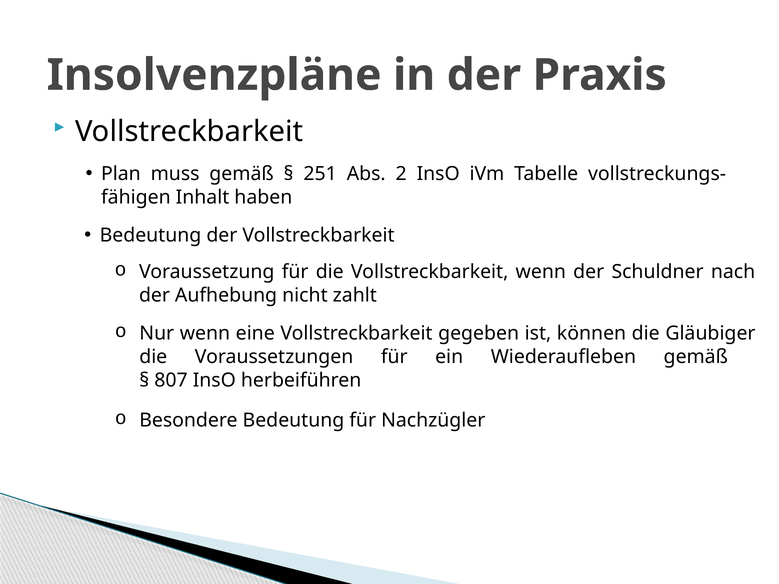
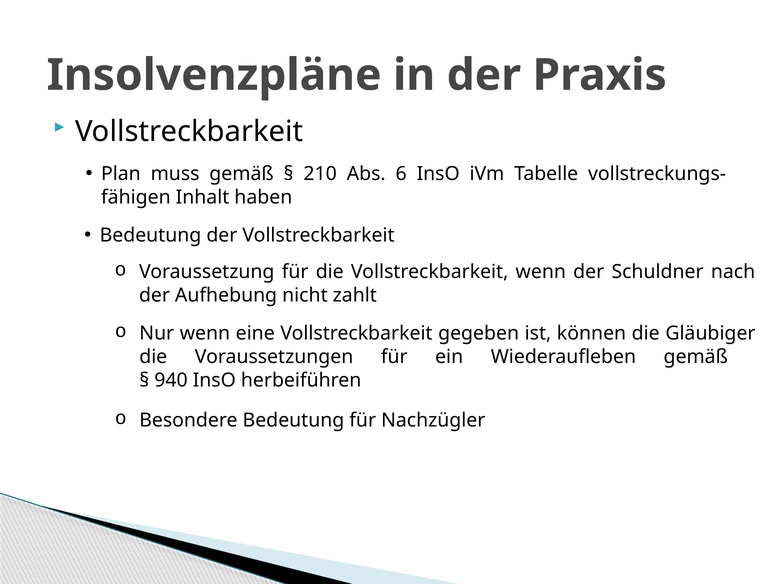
251: 251 -> 210
2: 2 -> 6
807: 807 -> 940
